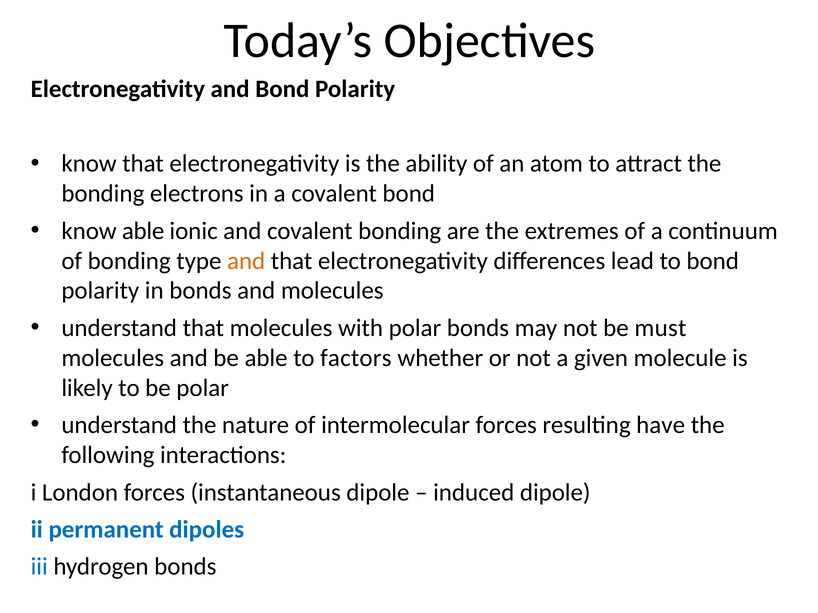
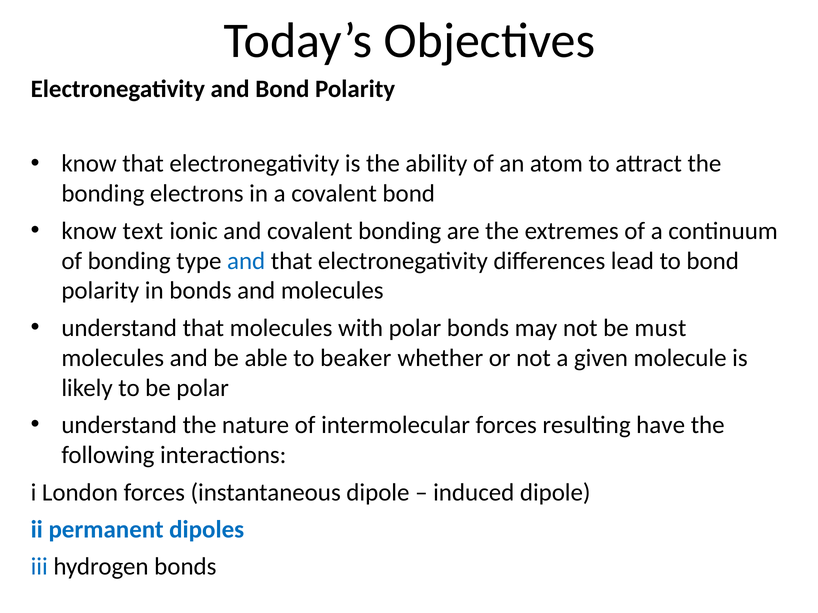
know able: able -> text
and at (246, 261) colour: orange -> blue
factors: factors -> beaker
